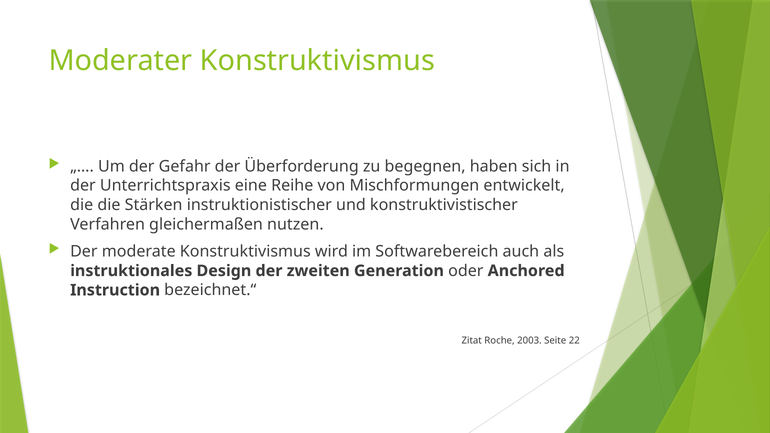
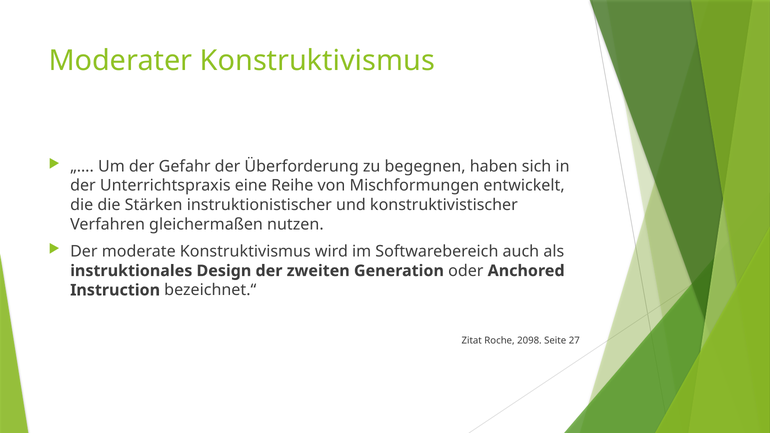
2003: 2003 -> 2098
22: 22 -> 27
